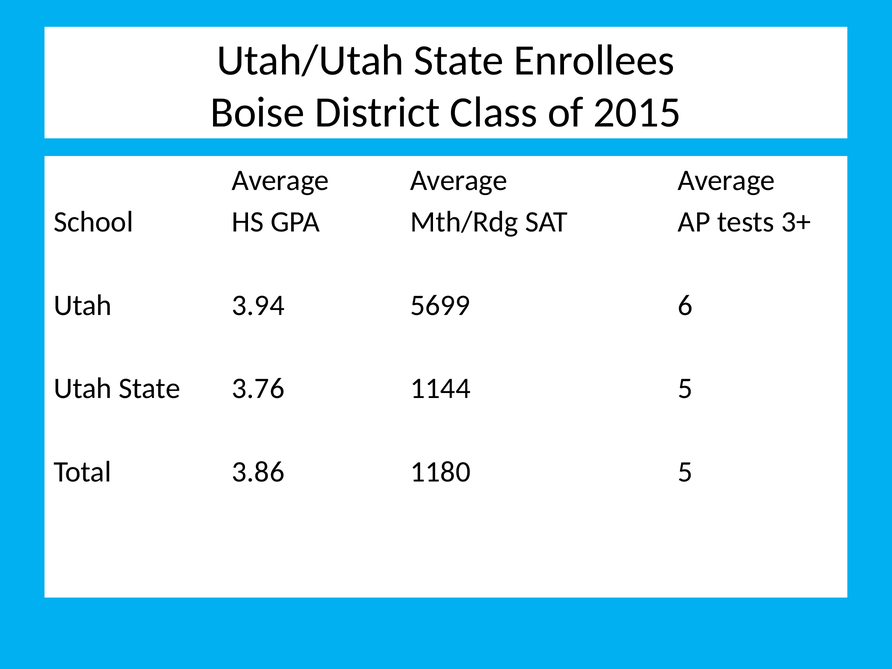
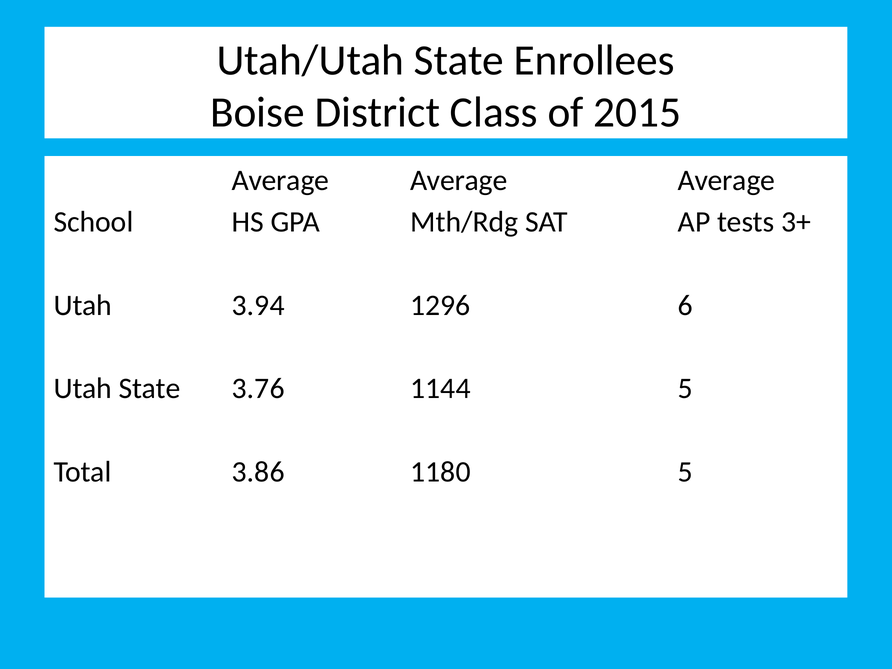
5699: 5699 -> 1296
